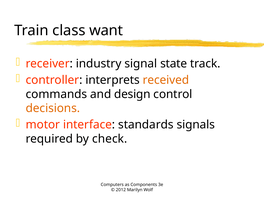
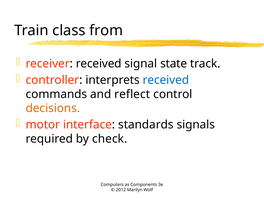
want: want -> from
receiver industry: industry -> received
received at (166, 80) colour: orange -> blue
design: design -> reflect
